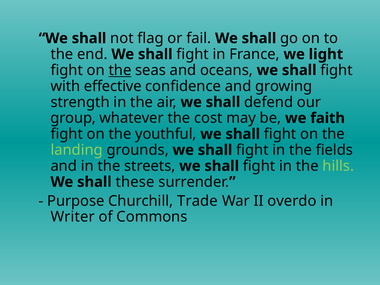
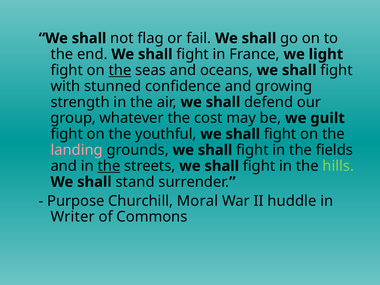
effective: effective -> stunned
faith: faith -> guilt
landing colour: light green -> pink
the at (109, 166) underline: none -> present
these: these -> stand
Trade: Trade -> Moral
overdo: overdo -> huddle
